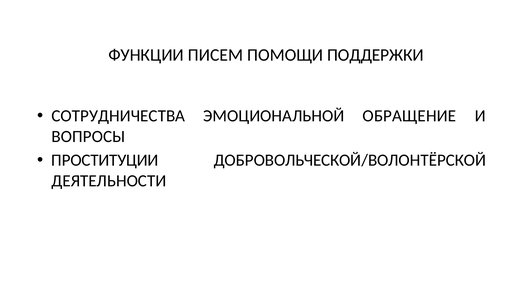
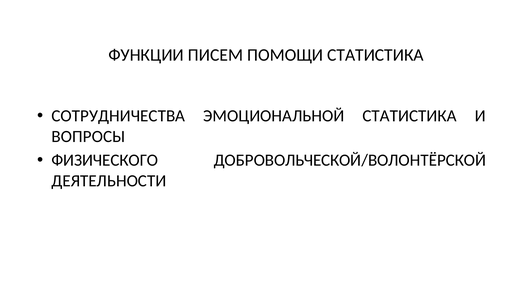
ПОМОЩИ ПОДДЕРЖКИ: ПОДДЕРЖКИ -> СТАТИСТИКА
ЭМОЦИОНАЛЬНОЙ ОБРАЩЕНИЕ: ОБРАЩЕНИЕ -> СТАТИСТИКА
ПРОСТИТУЦИИ: ПРОСТИТУЦИИ -> ФИЗИЧЕСКОГО
